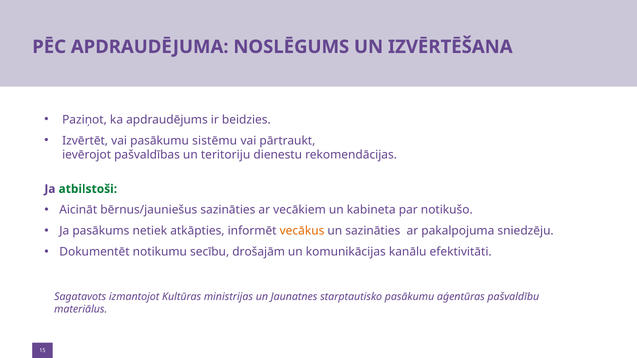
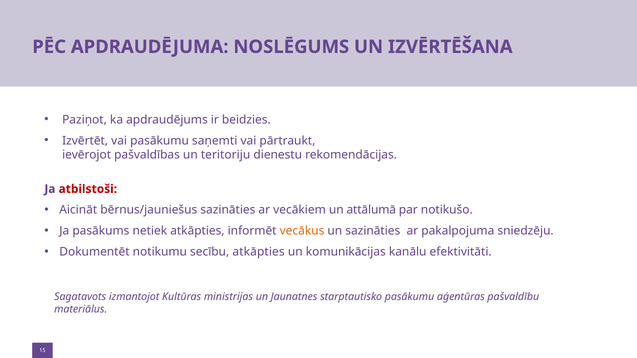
sistēmu: sistēmu -> saņemti
atbilstoši colour: green -> red
kabineta: kabineta -> attālumā
secību drošajām: drošajām -> atkāpties
